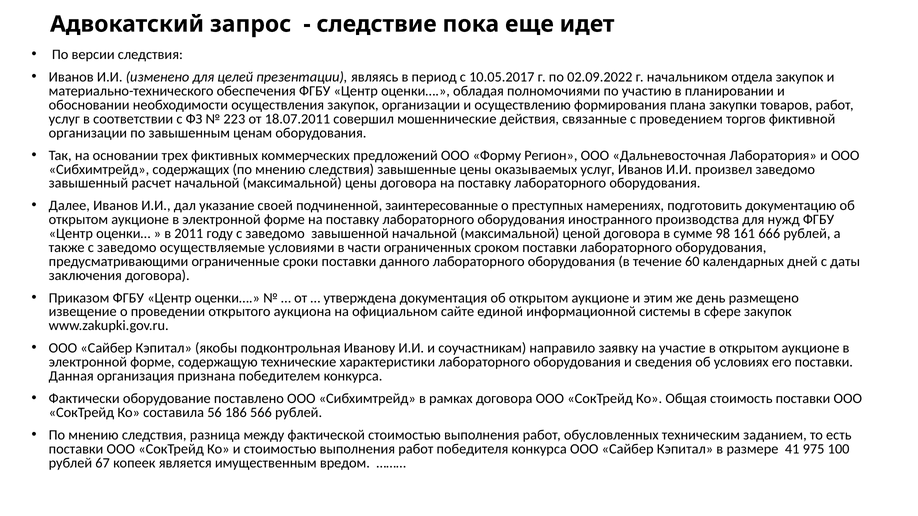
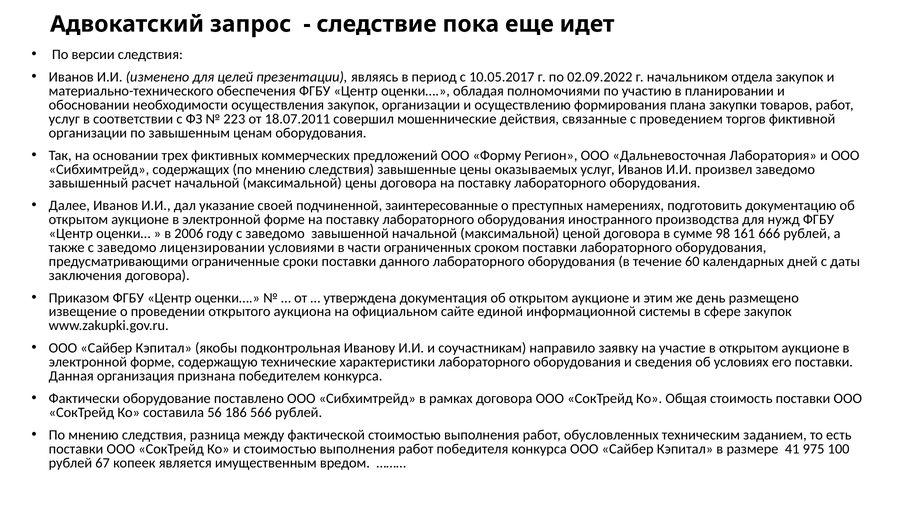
2011: 2011 -> 2006
осуществляемые: осуществляемые -> лицензировании
